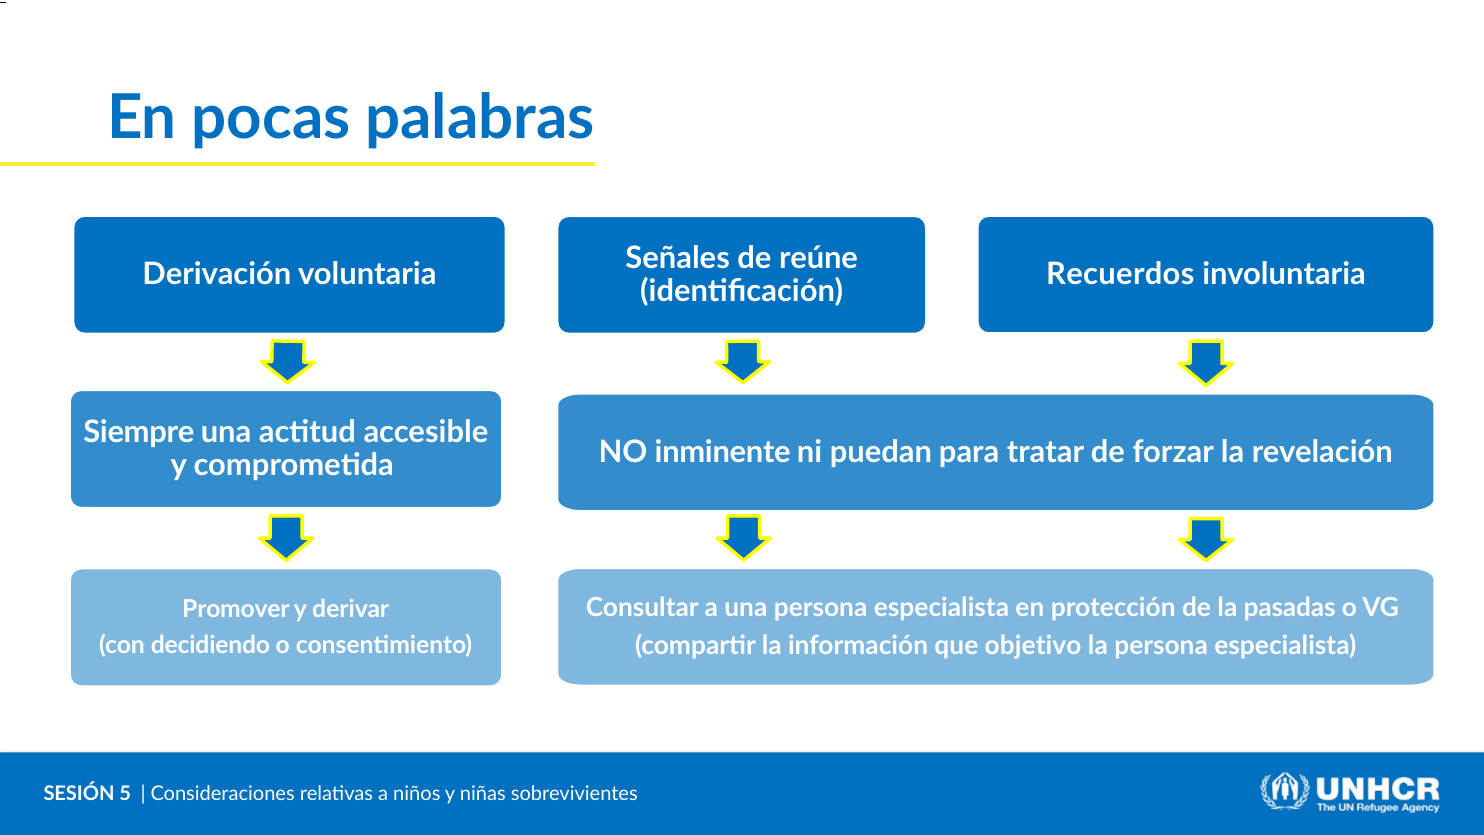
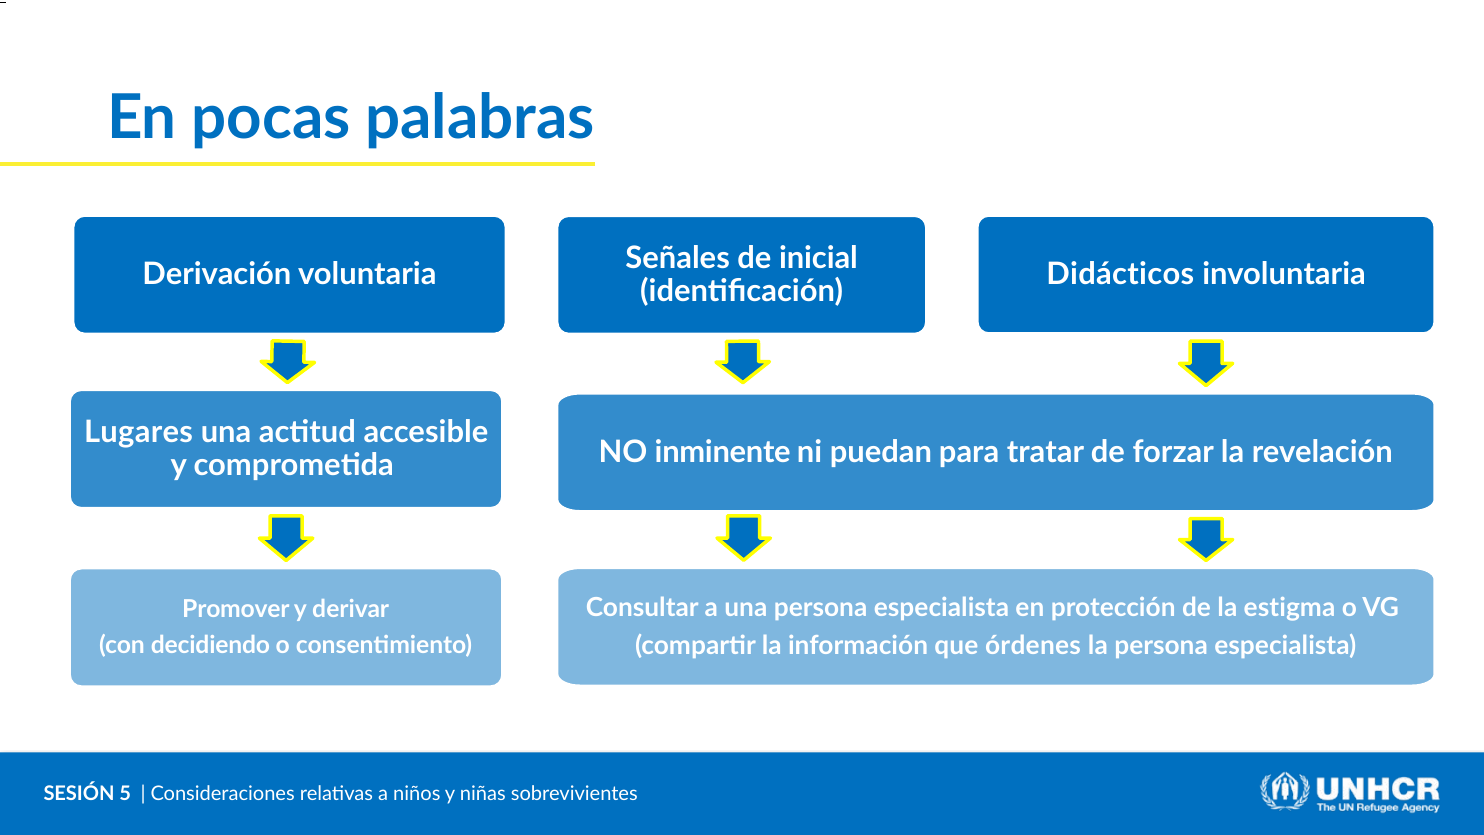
reúne: reúne -> inicial
Recuerdos: Recuerdos -> Didácticos
Siempre: Siempre -> Lugares
pasadas: pasadas -> estigma
objetivo: objetivo -> órdenes
